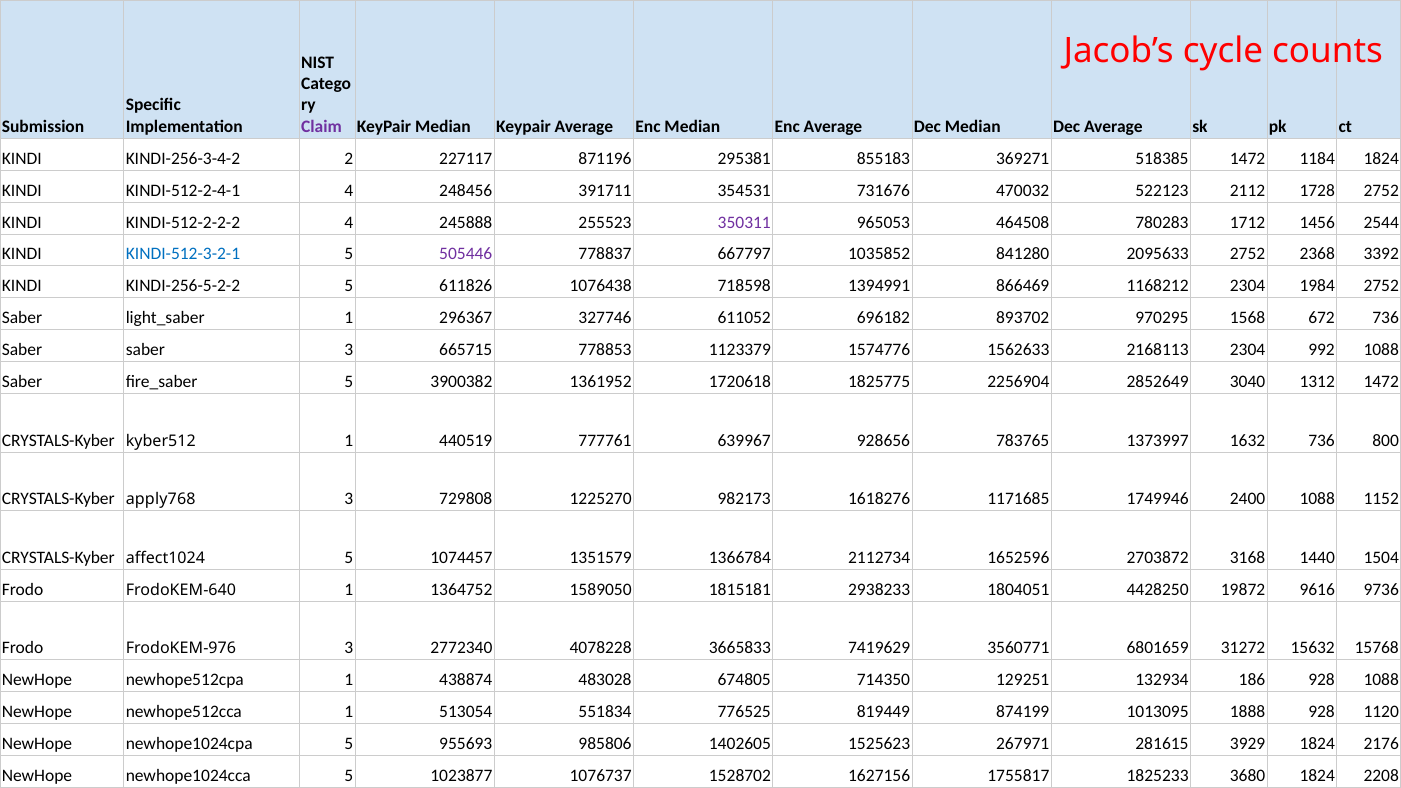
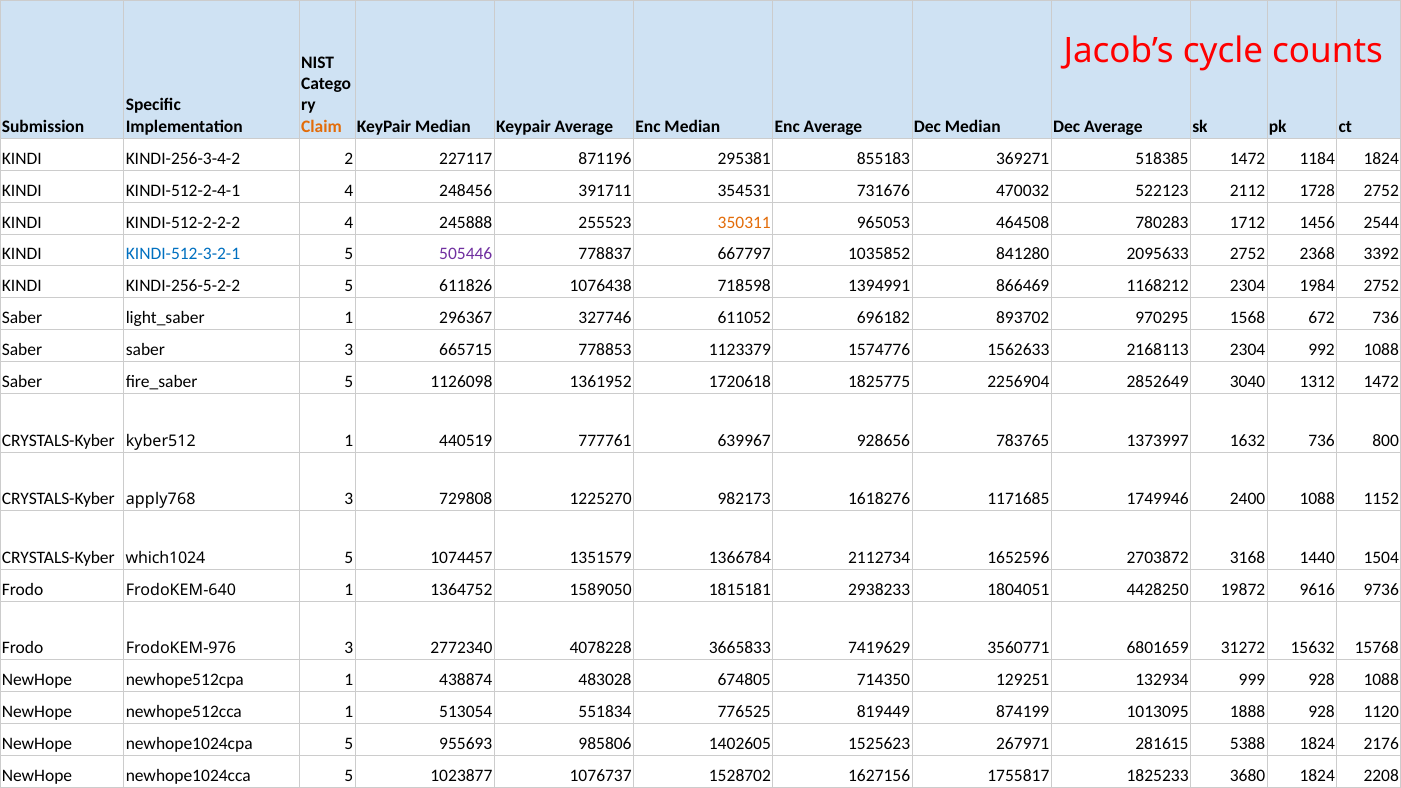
Claim colour: purple -> orange
350311 colour: purple -> orange
3900382: 3900382 -> 1126098
affect1024: affect1024 -> which1024
186: 186 -> 999
3929: 3929 -> 5388
